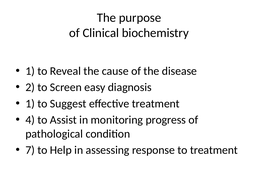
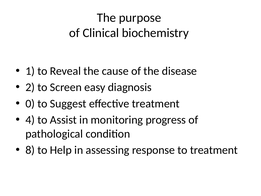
1 at (30, 103): 1 -> 0
7: 7 -> 8
